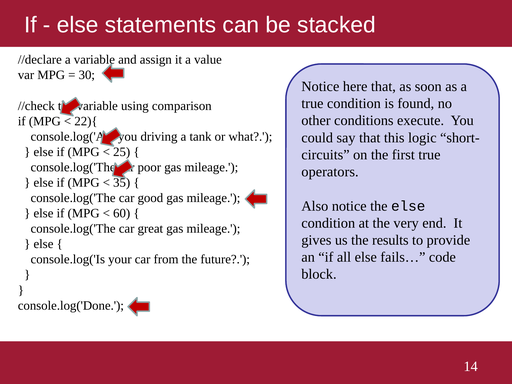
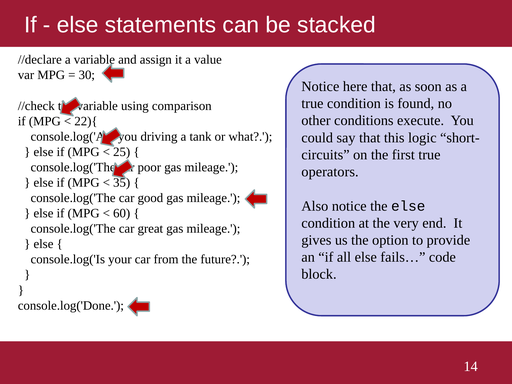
results: results -> option
